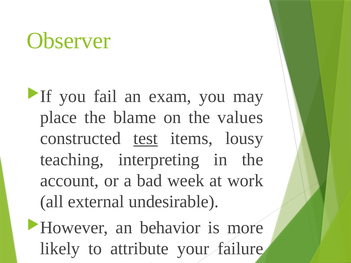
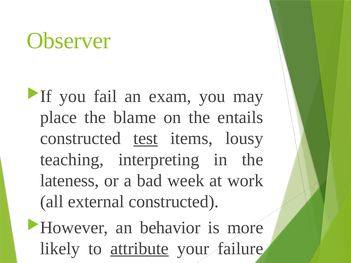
values: values -> entails
account: account -> lateness
external undesirable: undesirable -> constructed
attribute underline: none -> present
